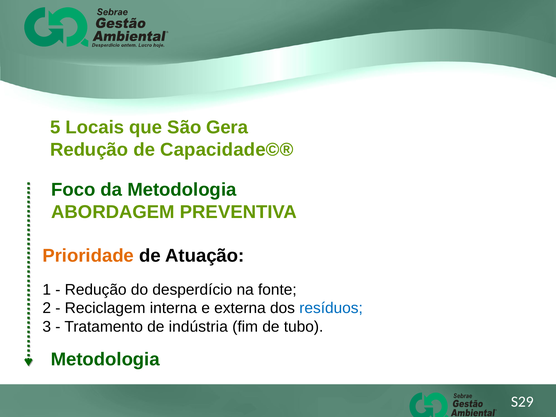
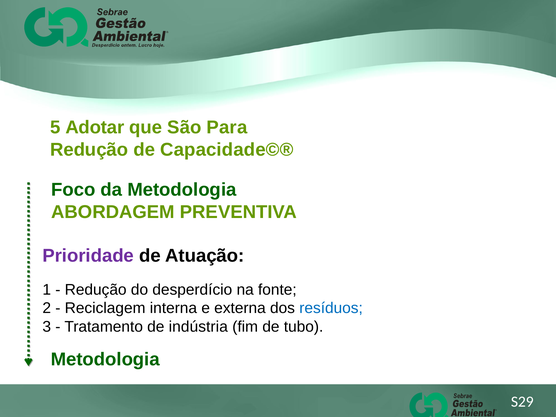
Locais: Locais -> Adotar
Gera: Gera -> Para
Prioridade colour: orange -> purple
